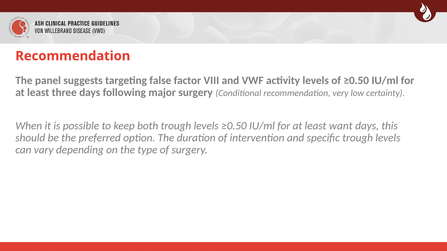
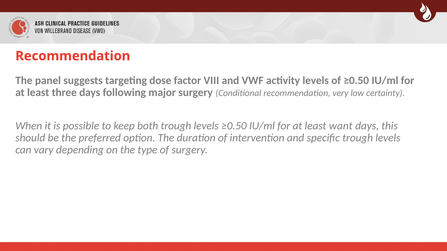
false: false -> dose
